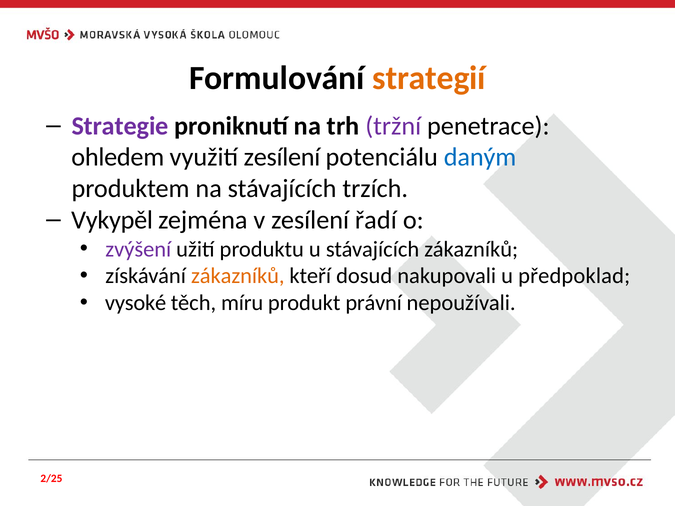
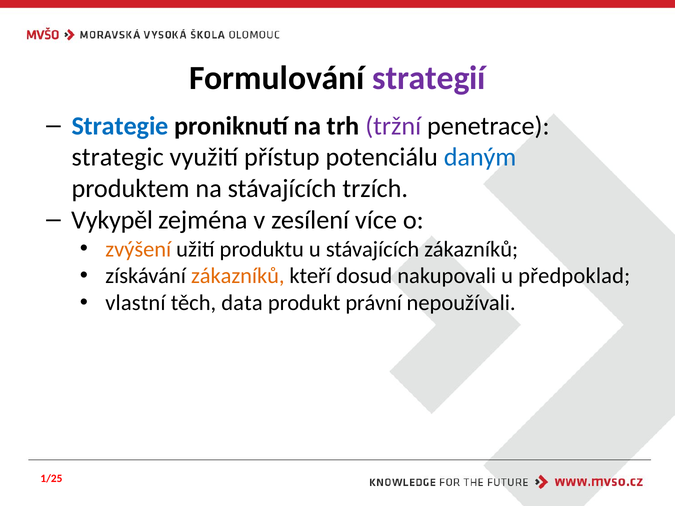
strategií colour: orange -> purple
Strategie colour: purple -> blue
ohledem: ohledem -> strategic
využití zesílení: zesílení -> přístup
řadí: řadí -> více
zvýšení colour: purple -> orange
vysoké: vysoké -> vlastní
míru: míru -> data
2/25: 2/25 -> 1/25
